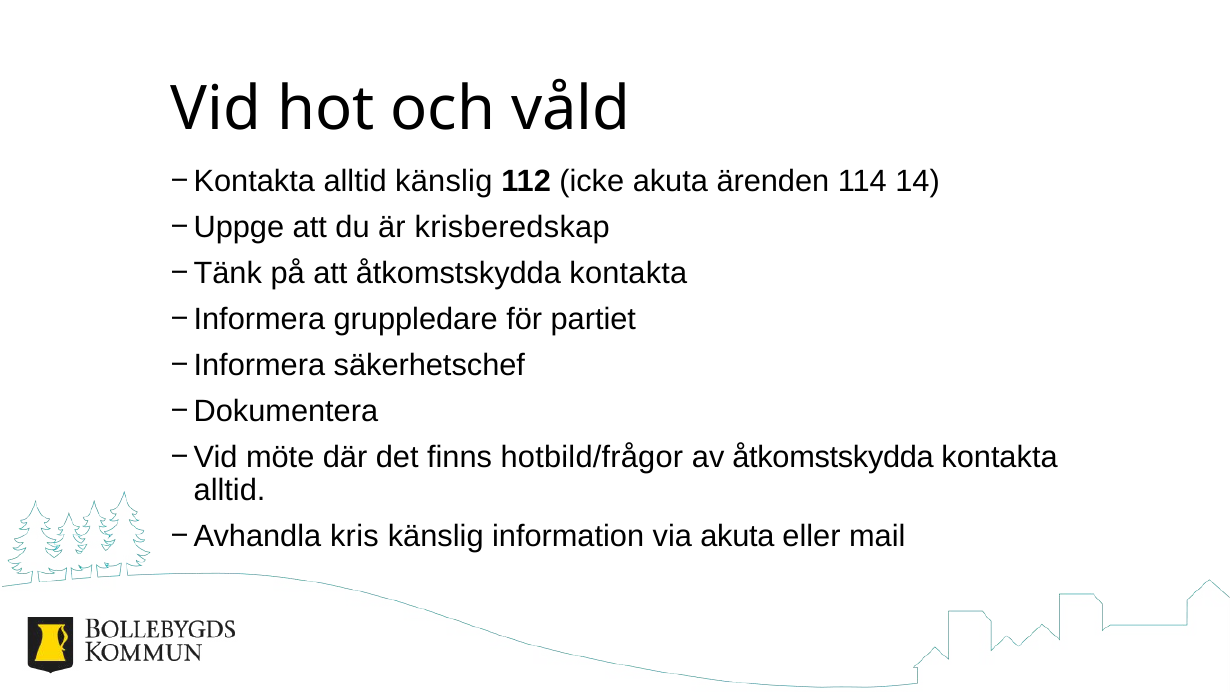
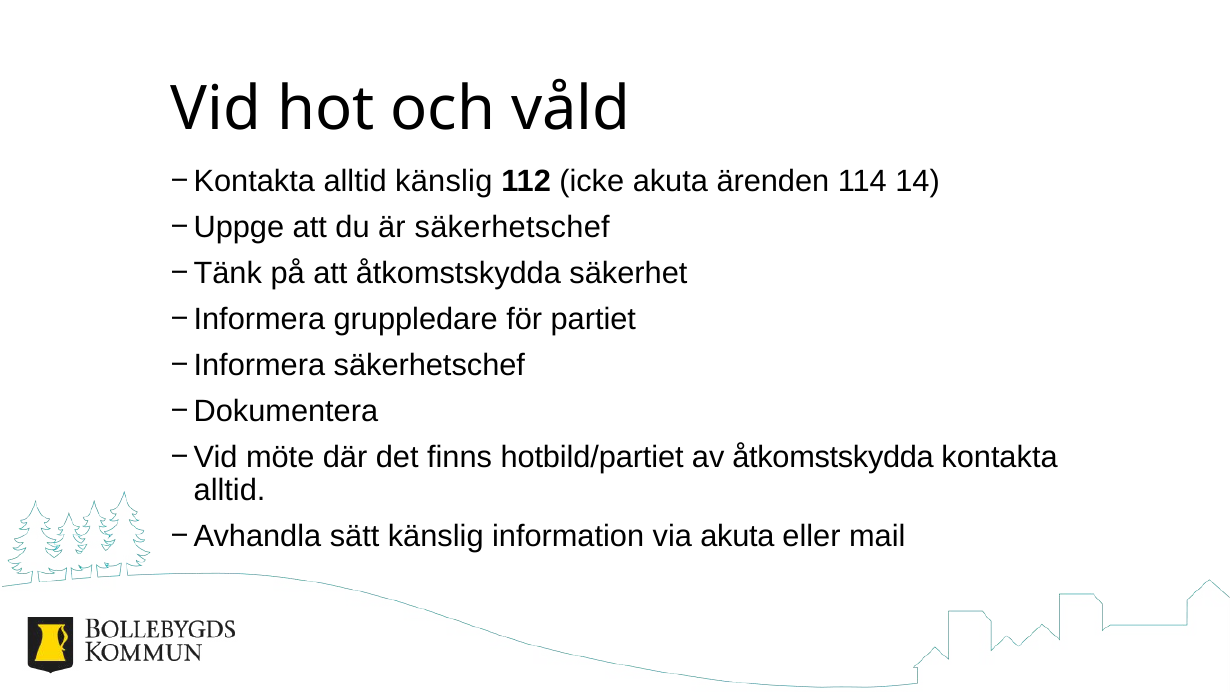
är krisberedskap: krisberedskap -> säkerhetschef
att åtkomstskydda kontakta: kontakta -> säkerhet
hotbild/frågor: hotbild/frågor -> hotbild/partiet
kris: kris -> sätt
